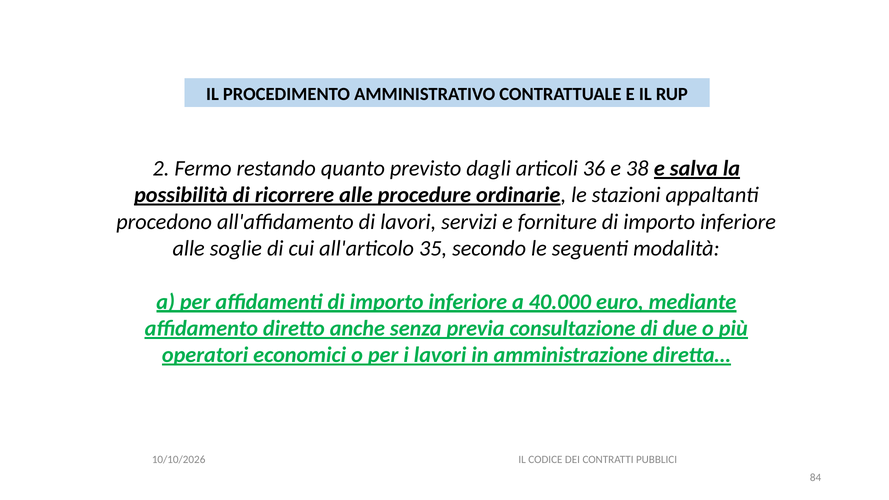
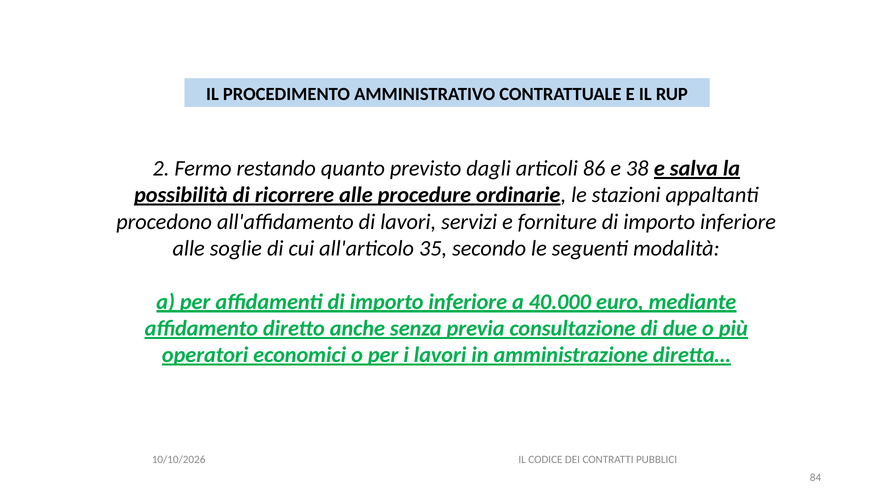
36: 36 -> 86
